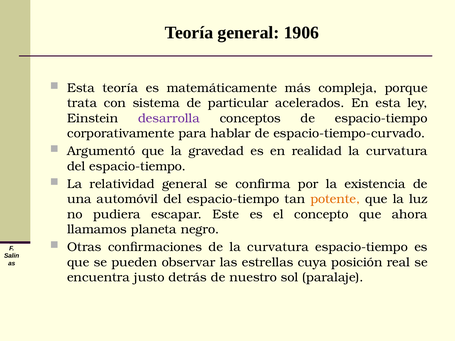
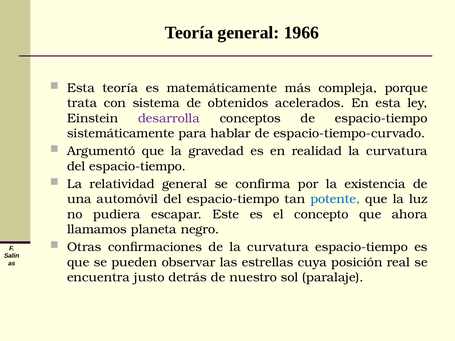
1906: 1906 -> 1966
particular: particular -> obtenidos
corporativamente: corporativamente -> sistemáticamente
potente colour: orange -> blue
